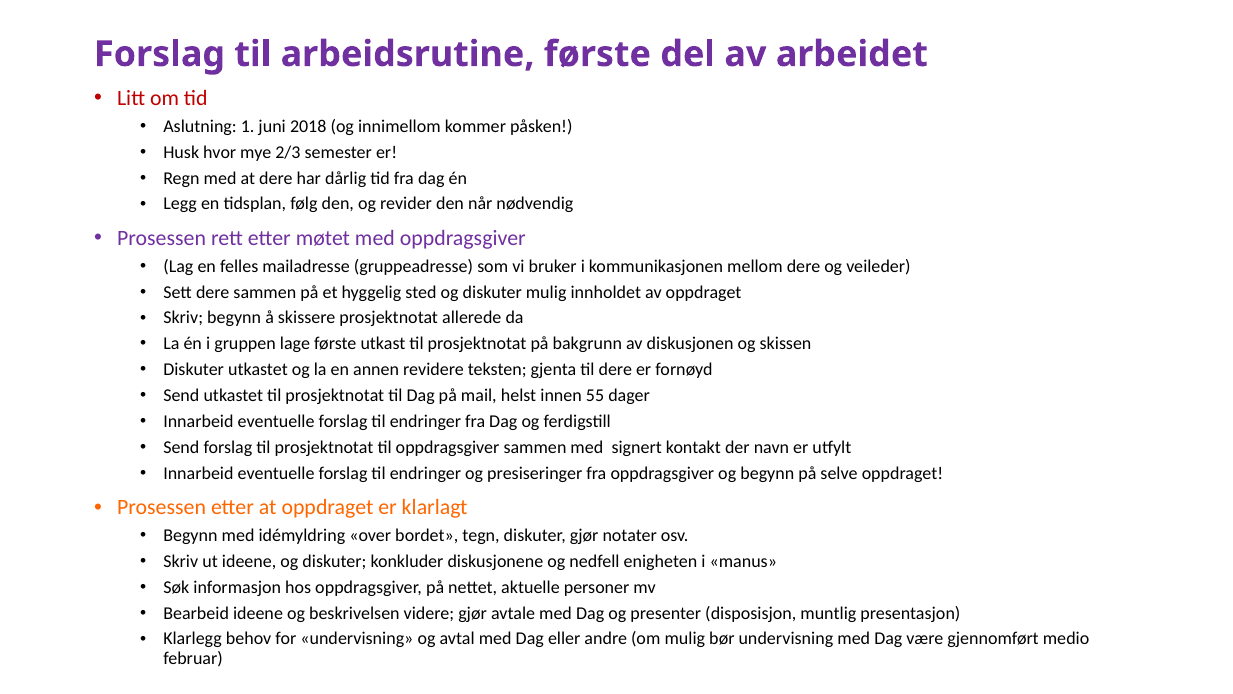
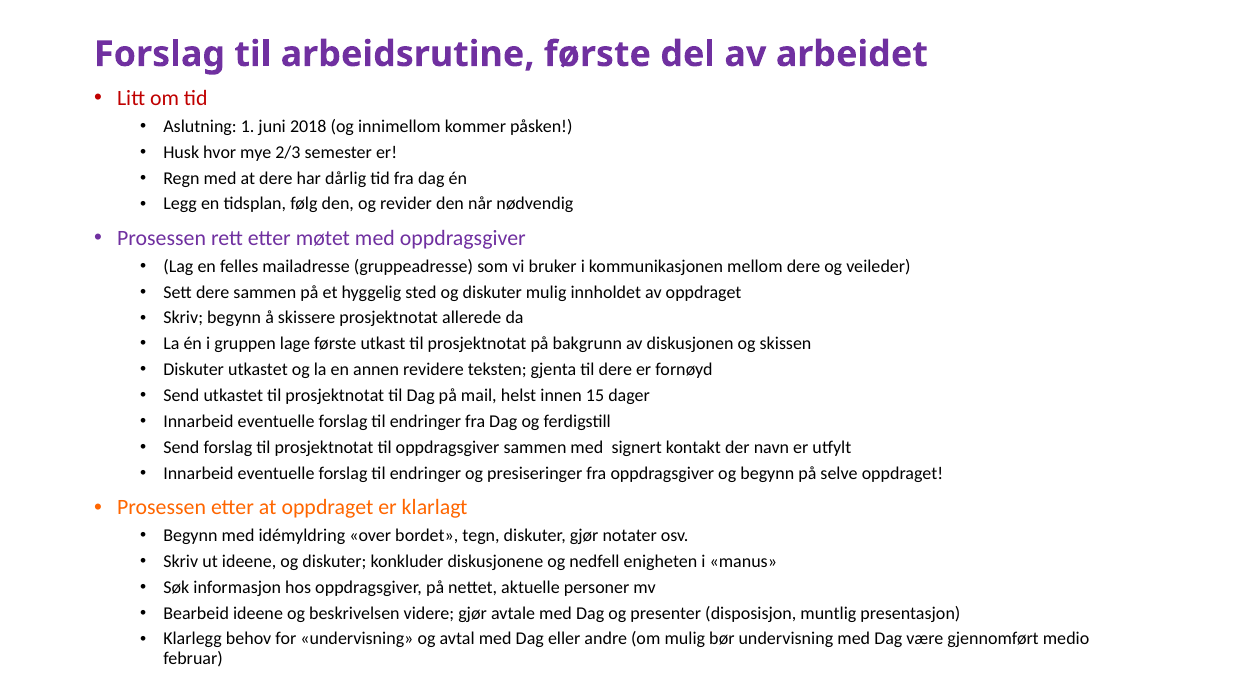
55: 55 -> 15
